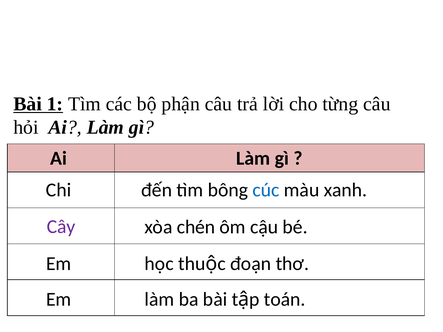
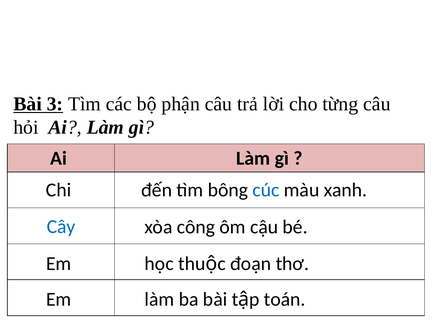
1: 1 -> 3
Cây colour: purple -> blue
chén: chén -> công
